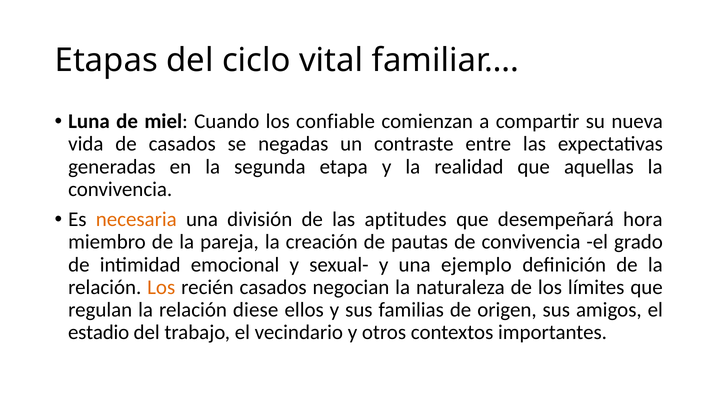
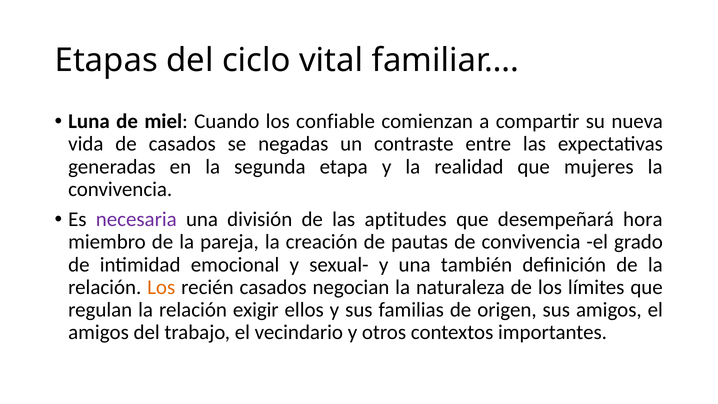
aquellas: aquellas -> mujeres
necesaria colour: orange -> purple
ejemplo: ejemplo -> también
diese: diese -> exigir
estadio at (99, 332): estadio -> amigos
